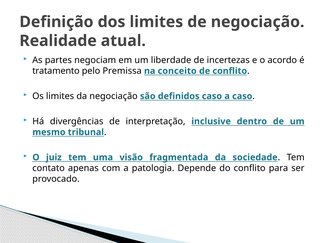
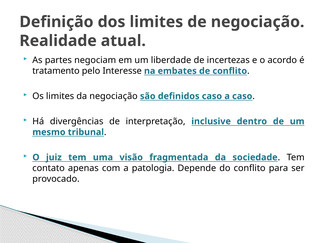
Premissa: Premissa -> Interesse
conceito: conceito -> embates
